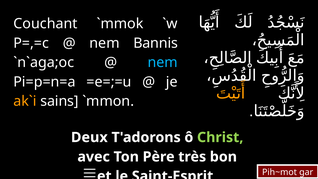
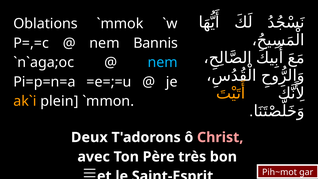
Couchant: Couchant -> Oblations
sains: sains -> plein
Christ colour: light green -> pink
